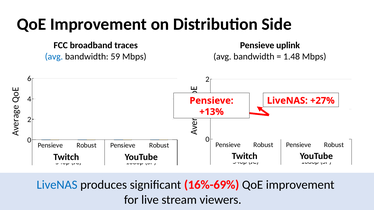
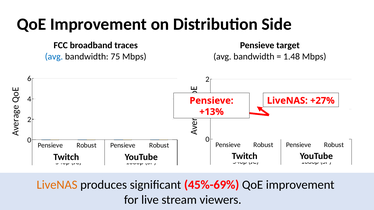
uplink: uplink -> target
59: 59 -> 75
LiveNAS at (57, 185) colour: blue -> orange
16%-69%: 16%-69% -> 45%-69%
